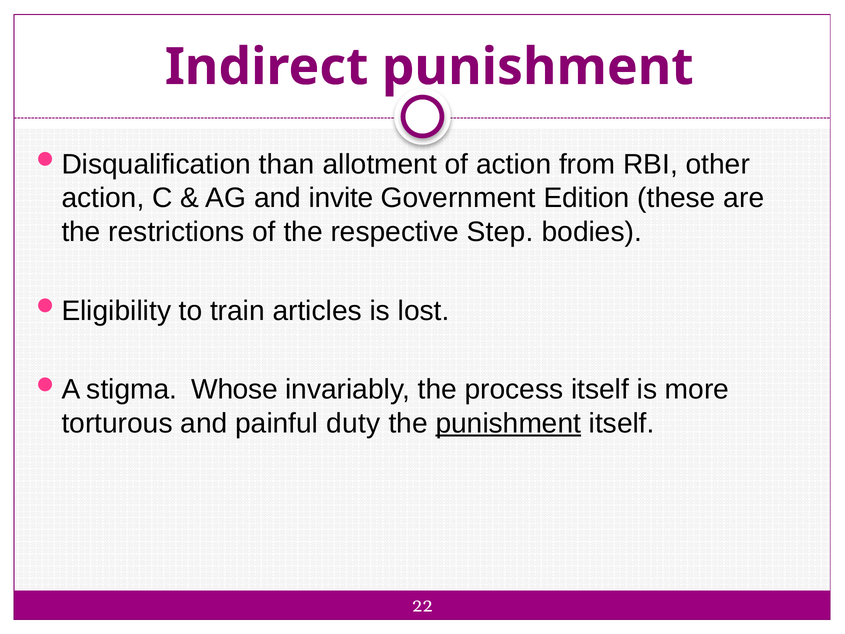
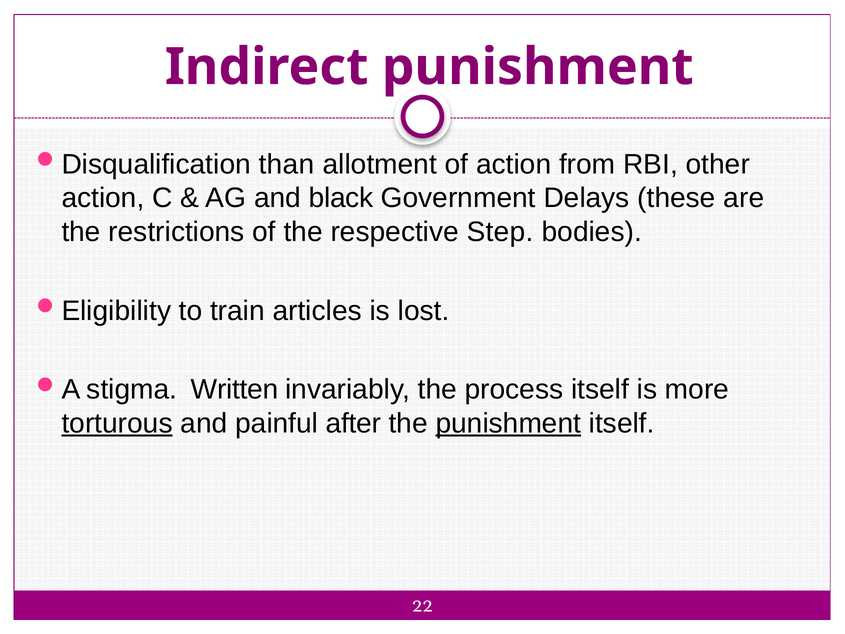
invite: invite -> black
Edition: Edition -> Delays
Whose: Whose -> Written
torturous underline: none -> present
duty: duty -> after
